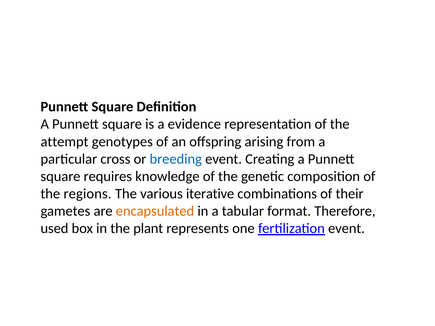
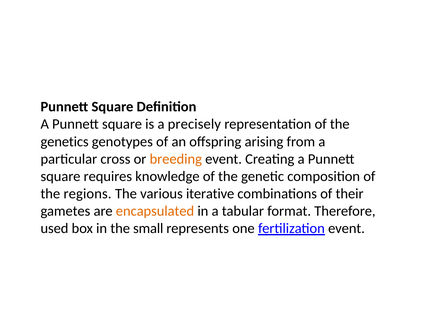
evidence: evidence -> precisely
attempt: attempt -> genetics
breeding colour: blue -> orange
plant: plant -> small
